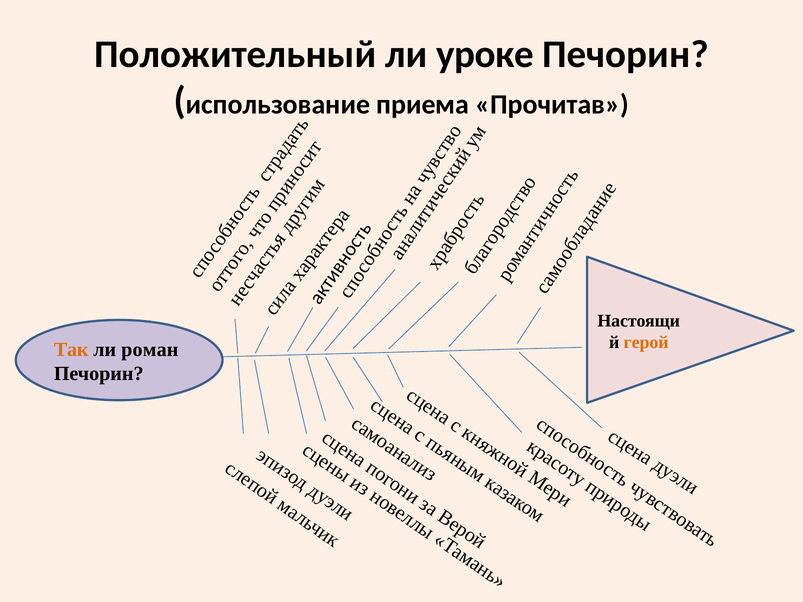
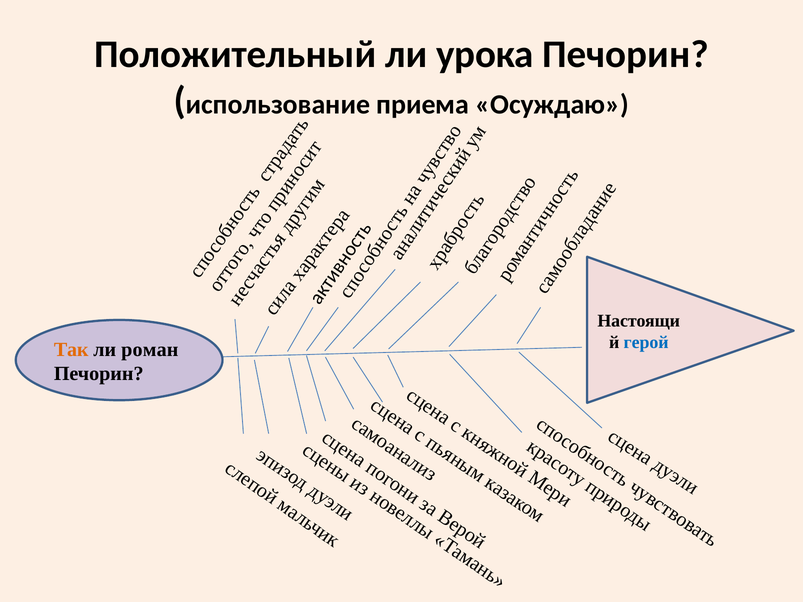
уроке: уроке -> урока
Прочитав: Прочитав -> Осуждаю
герой colour: orange -> blue
